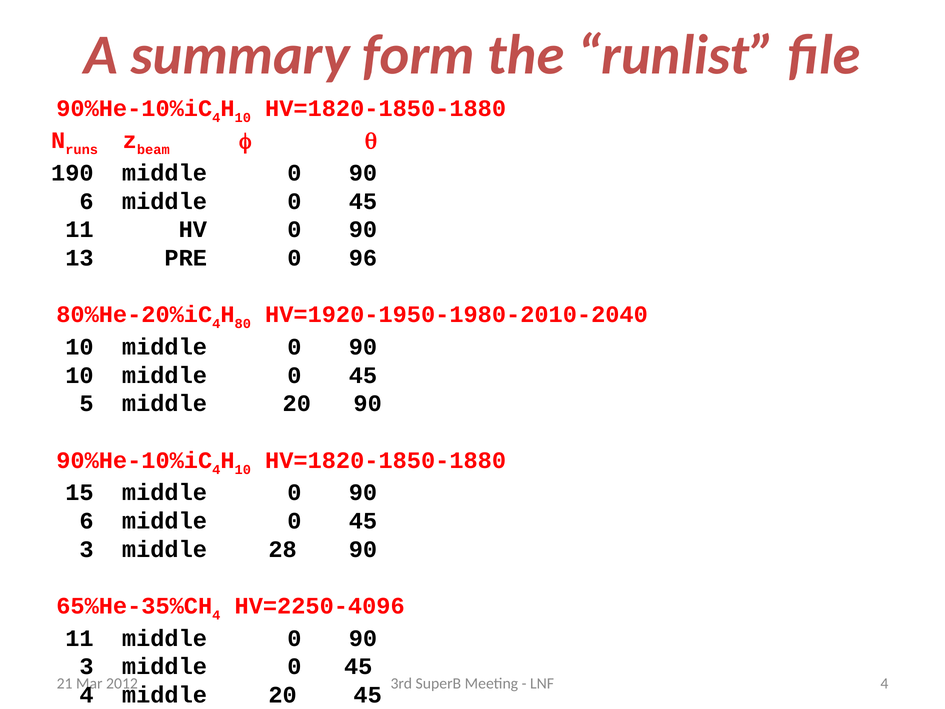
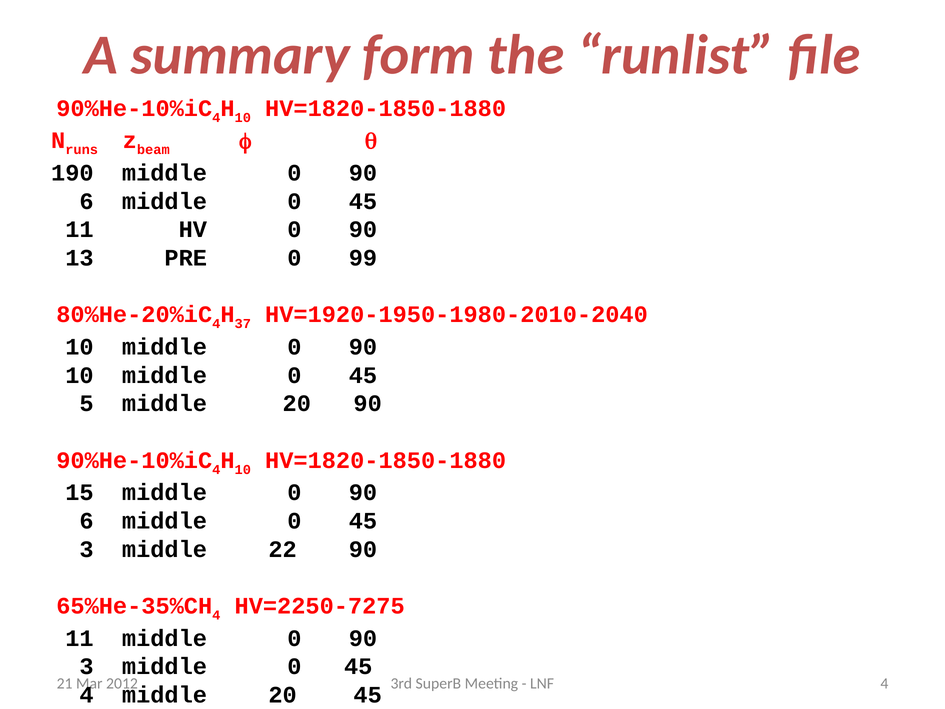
96: 96 -> 99
80: 80 -> 37
28: 28 -> 22
HV=2250-4096: HV=2250-4096 -> HV=2250-7275
